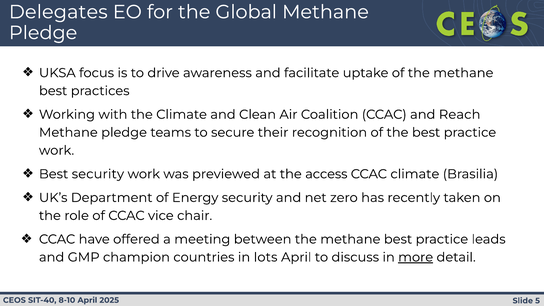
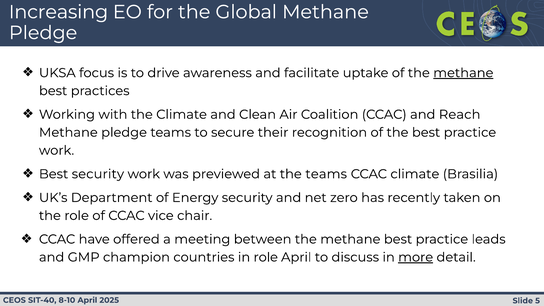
Delegates: Delegates -> Increasing
methane at (463, 73) underline: none -> present
the access: access -> teams
in lots: lots -> role
